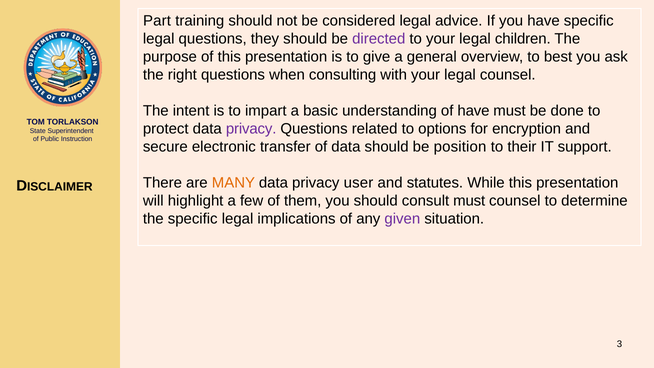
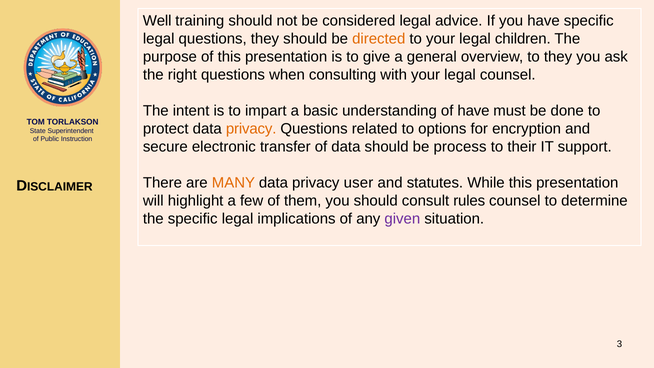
Part: Part -> Well
directed colour: purple -> orange
to best: best -> they
privacy at (251, 129) colour: purple -> orange
position: position -> process
consult must: must -> rules
